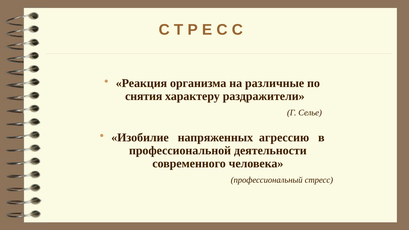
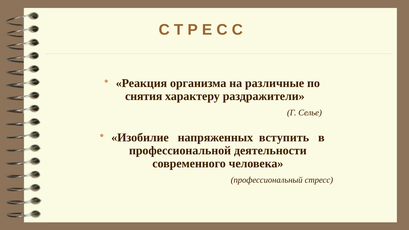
агрессию: агрессию -> вступить
